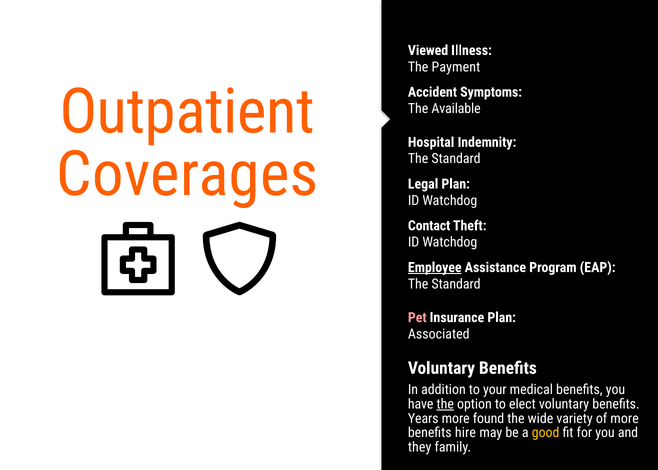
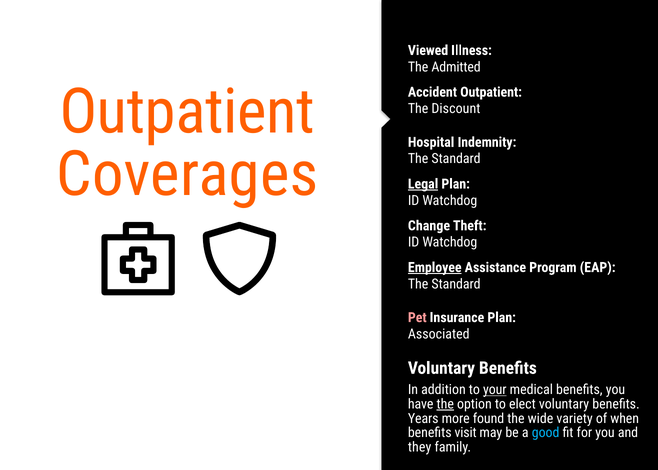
Payment: Payment -> Admitted
Accident Symptoms: Symptoms -> Outpatient
Available: Available -> Discount
Legal underline: none -> present
Contact: Contact -> Change
your underline: none -> present
of more: more -> when
hire: hire -> visit
good colour: yellow -> light blue
